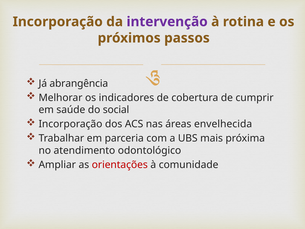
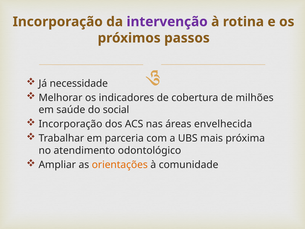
abrangência: abrangência -> necessidade
cumprir: cumprir -> milhões
orientações colour: red -> orange
